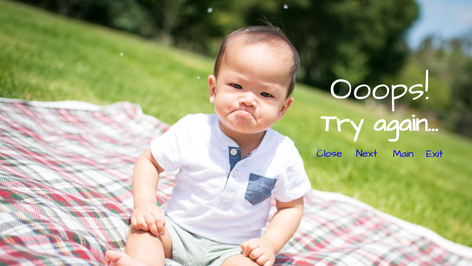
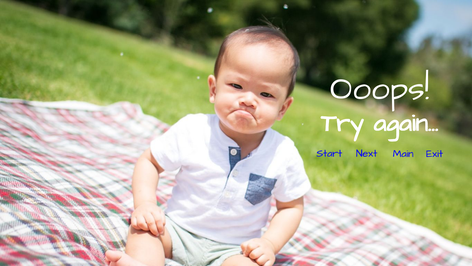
Close: Close -> Start
